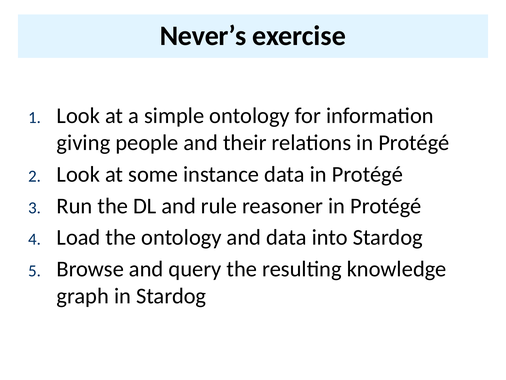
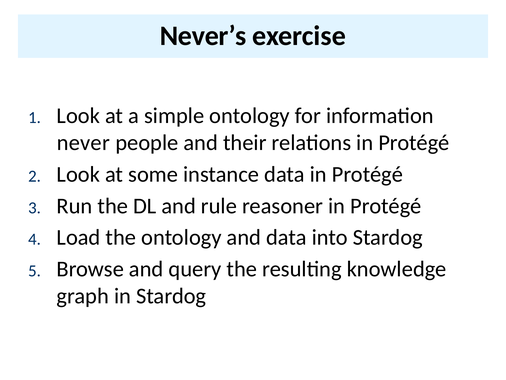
giving: giving -> never
